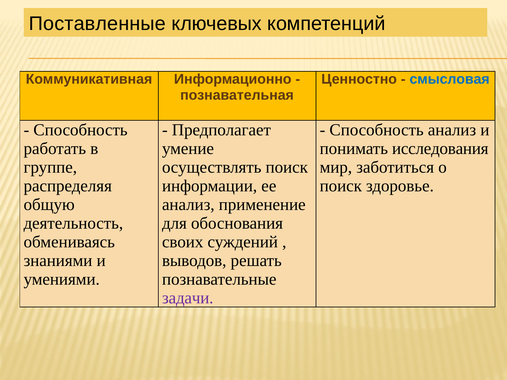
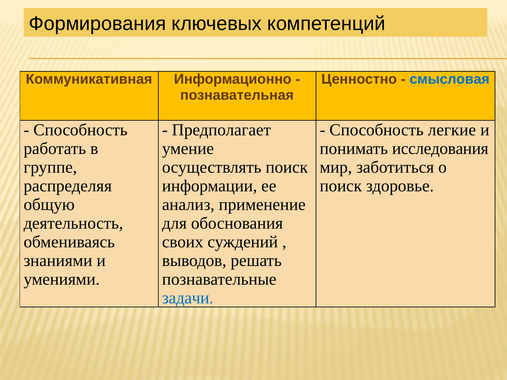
Поставленные: Поставленные -> Формирования
Способность анализ: анализ -> легкие
задачи colour: purple -> blue
